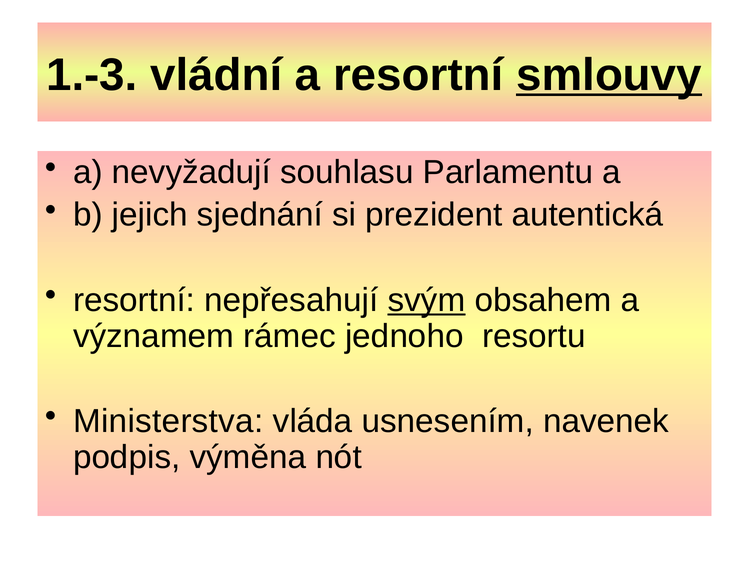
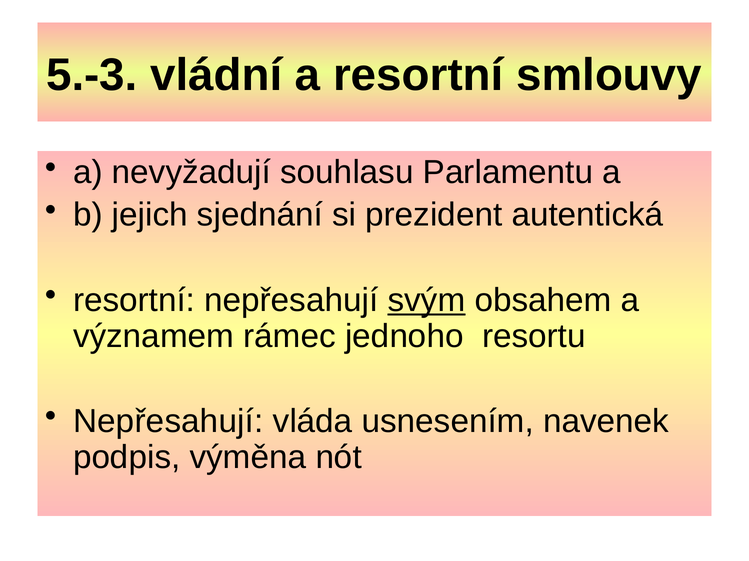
1.-3: 1.-3 -> 5.-3
smlouvy underline: present -> none
Ministerstva at (168, 422): Ministerstva -> Nepřesahují
